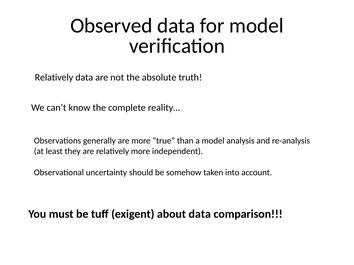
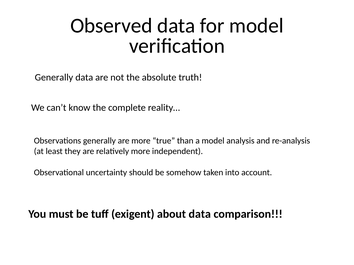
Relatively at (54, 77): Relatively -> Generally
